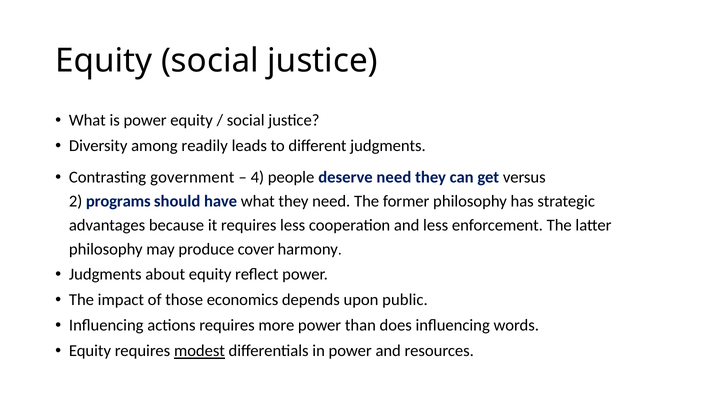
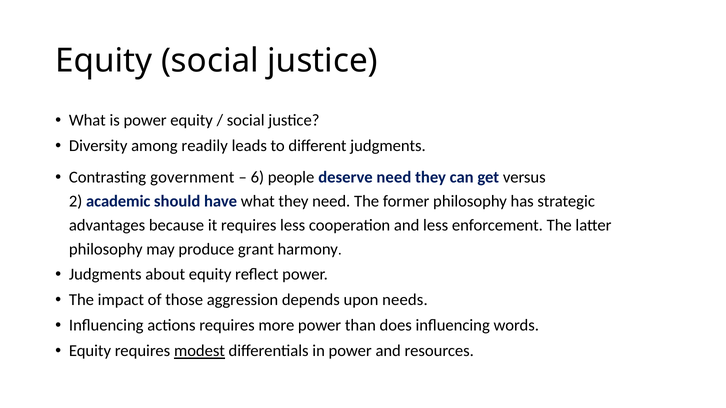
4: 4 -> 6
programs: programs -> academic
cover: cover -> grant
economics: economics -> aggression
public: public -> needs
